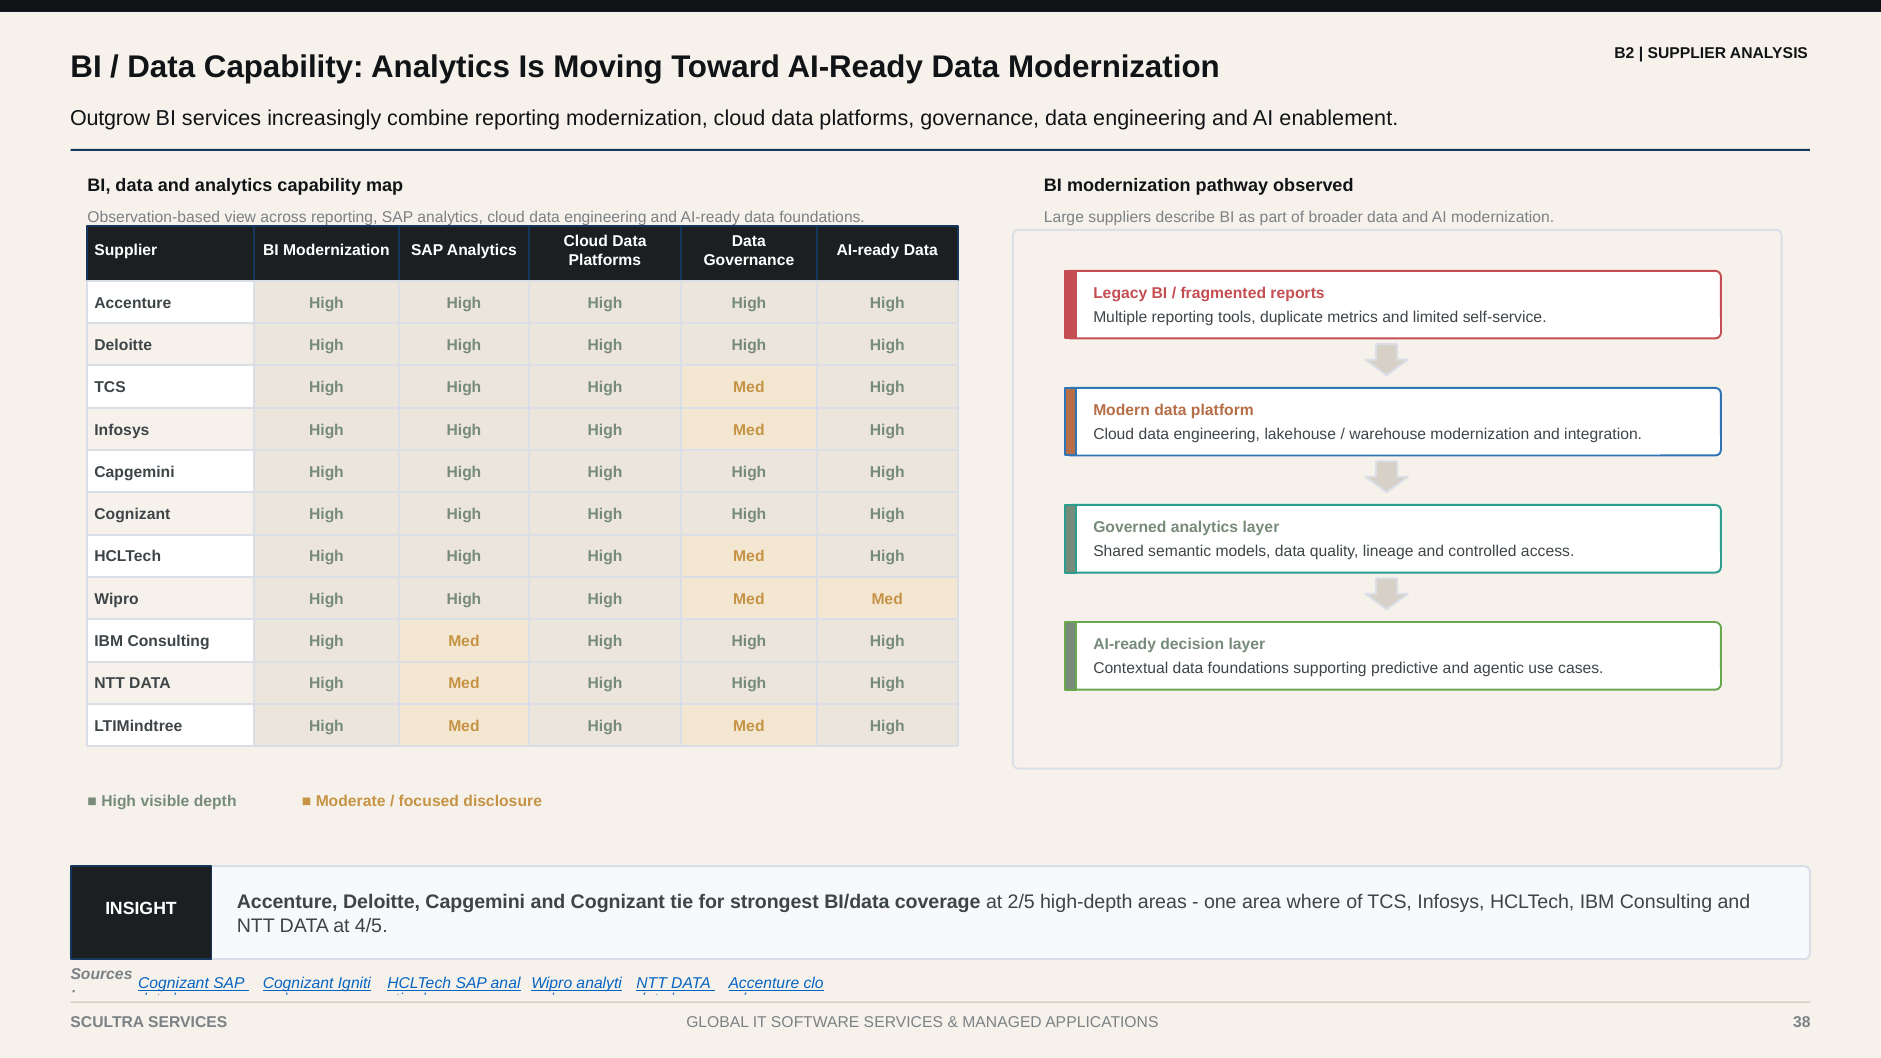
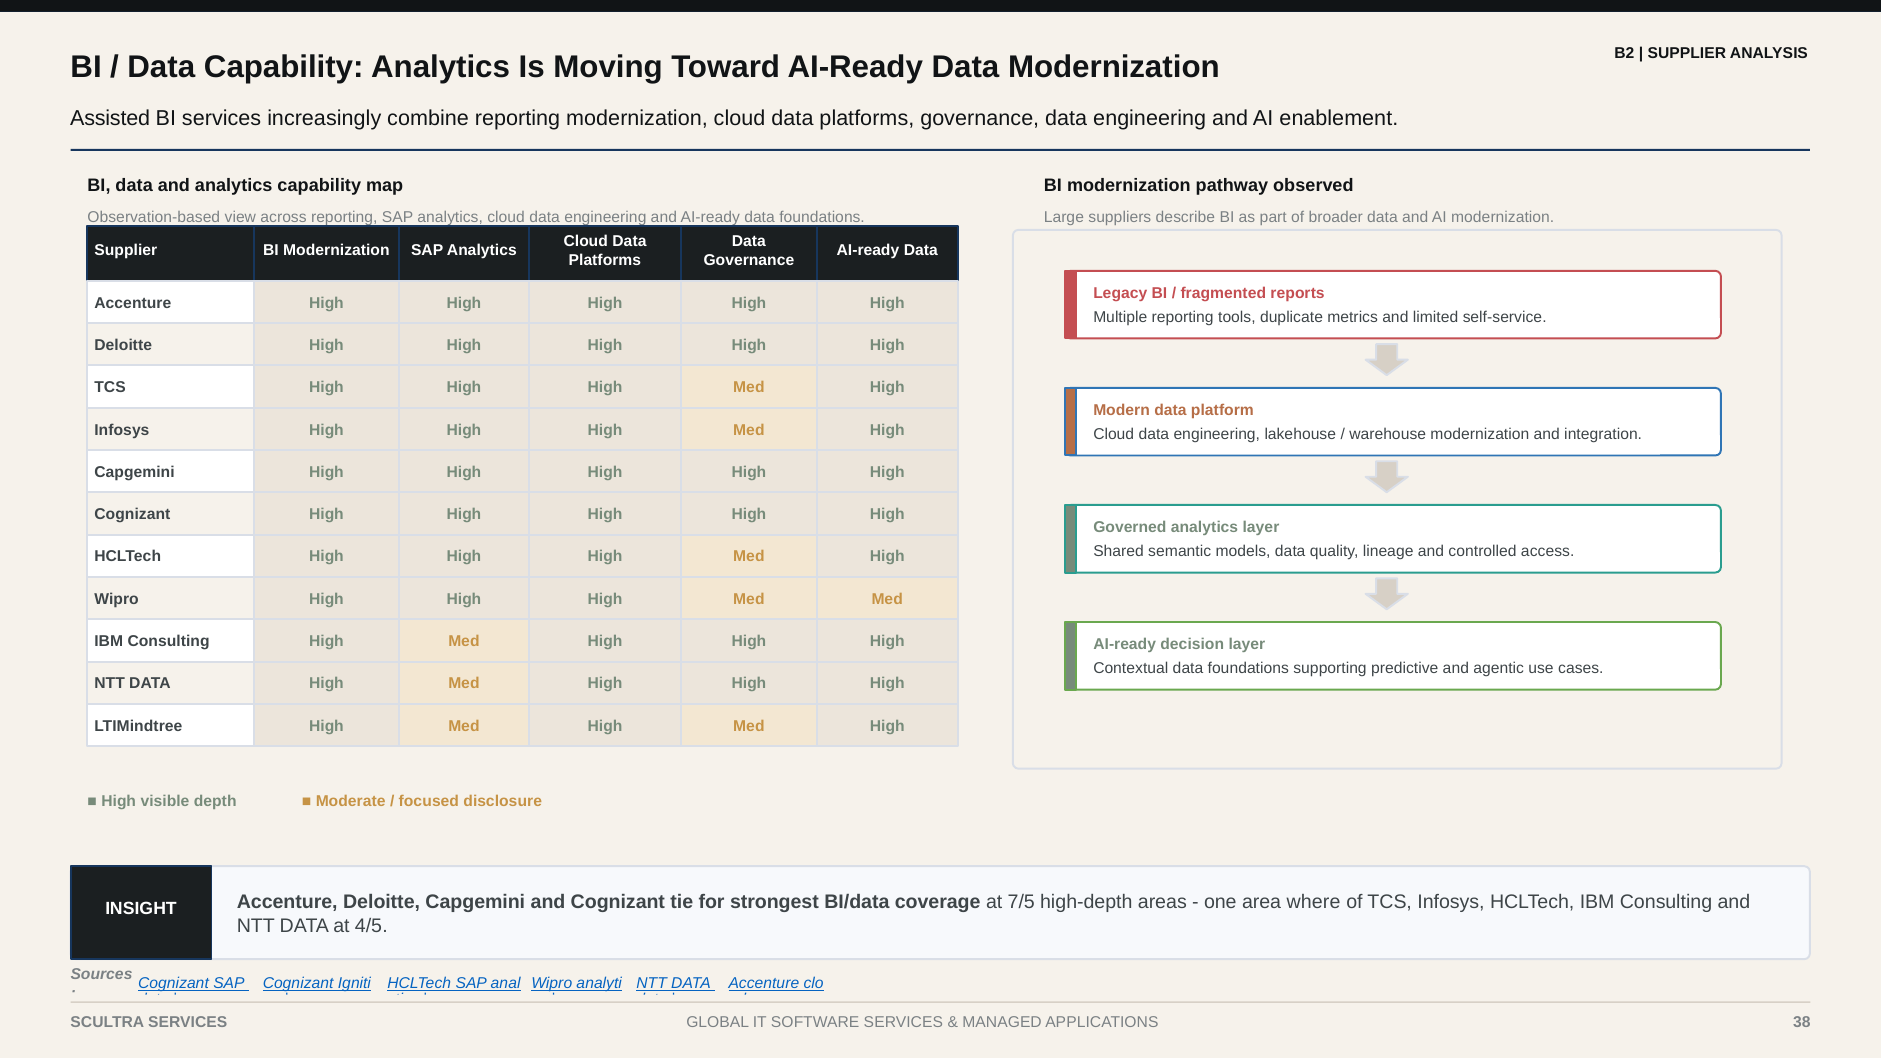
Outgrow: Outgrow -> Assisted
2/5: 2/5 -> 7/5
